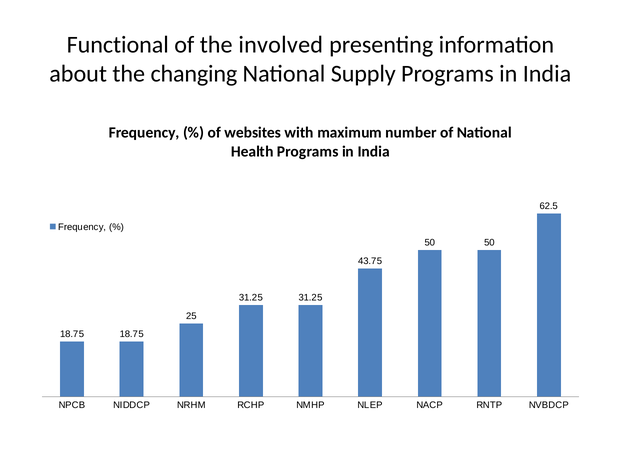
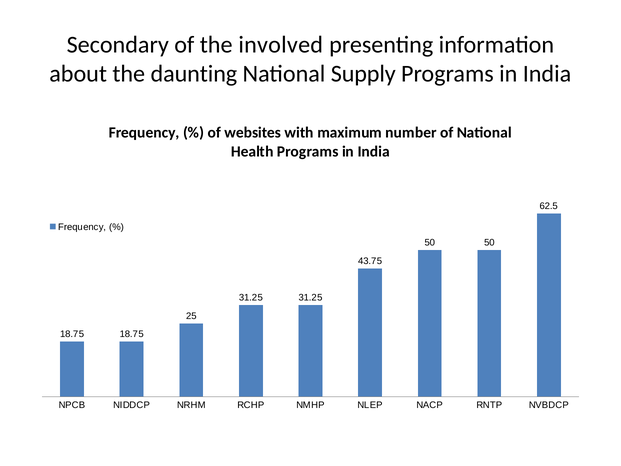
Functional: Functional -> Secondary
changing: changing -> daunting
